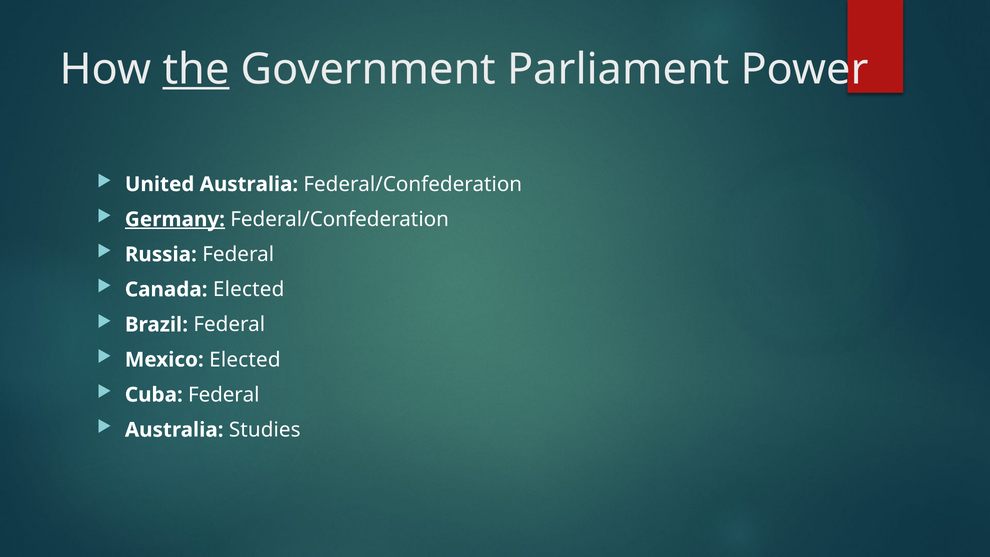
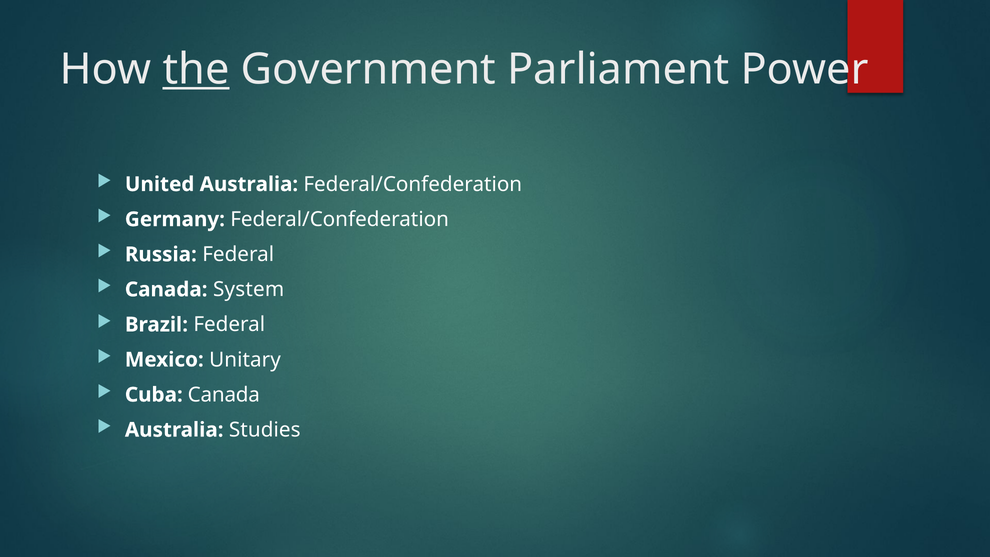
Germany underline: present -> none
Canada Elected: Elected -> System
Mexico Elected: Elected -> Unitary
Cuba Federal: Federal -> Canada
